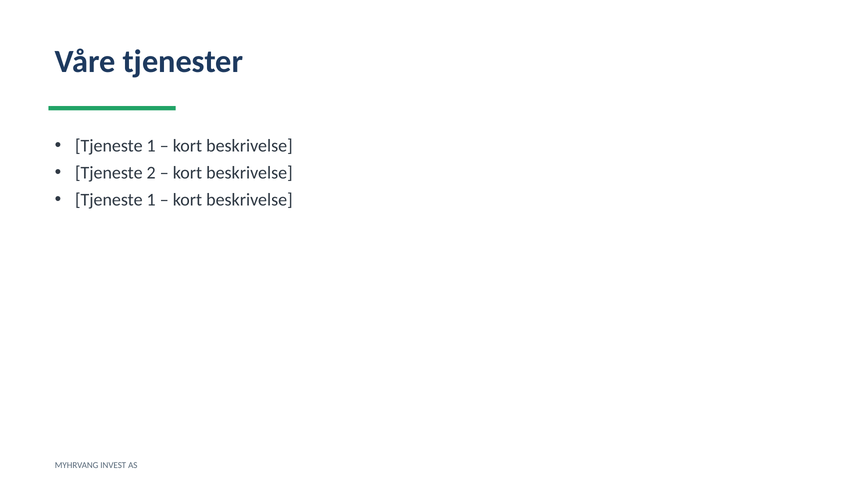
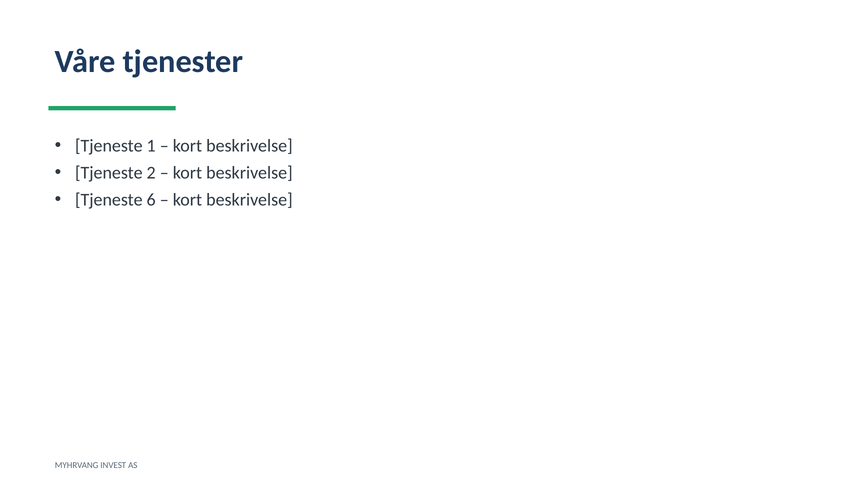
1 at (151, 200): 1 -> 6
